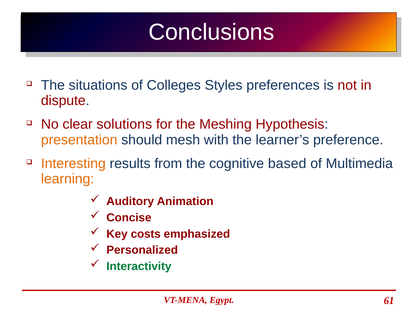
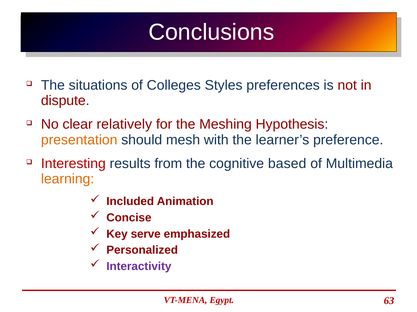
solutions: solutions -> relatively
Interesting colour: orange -> red
Auditory: Auditory -> Included
costs: costs -> serve
Interactivity colour: green -> purple
61: 61 -> 63
